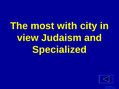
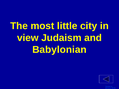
with: with -> little
Specialized: Specialized -> Babylonian
